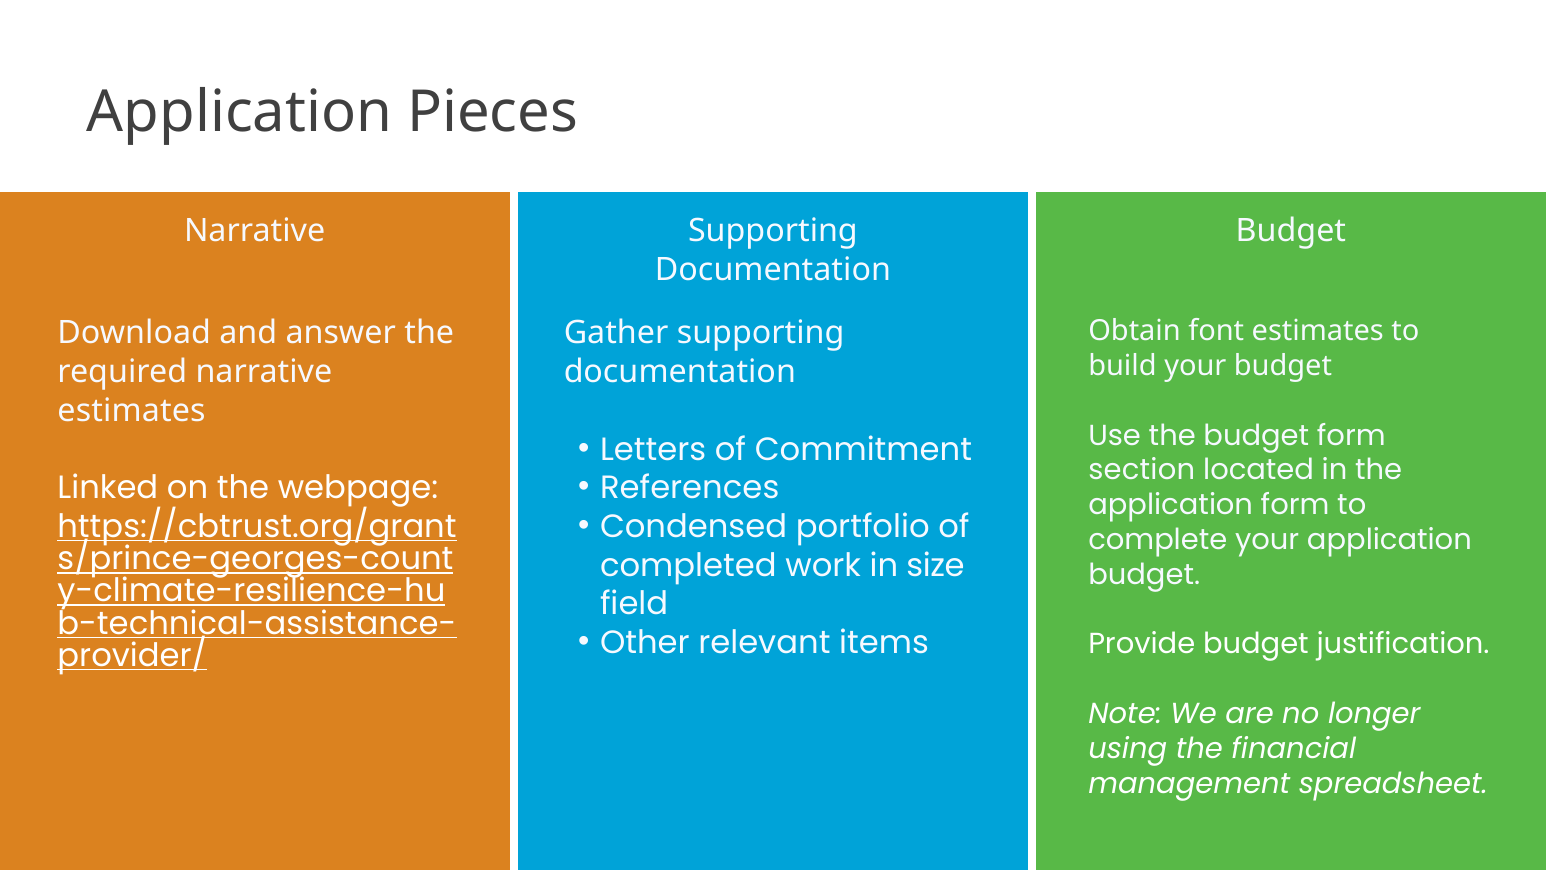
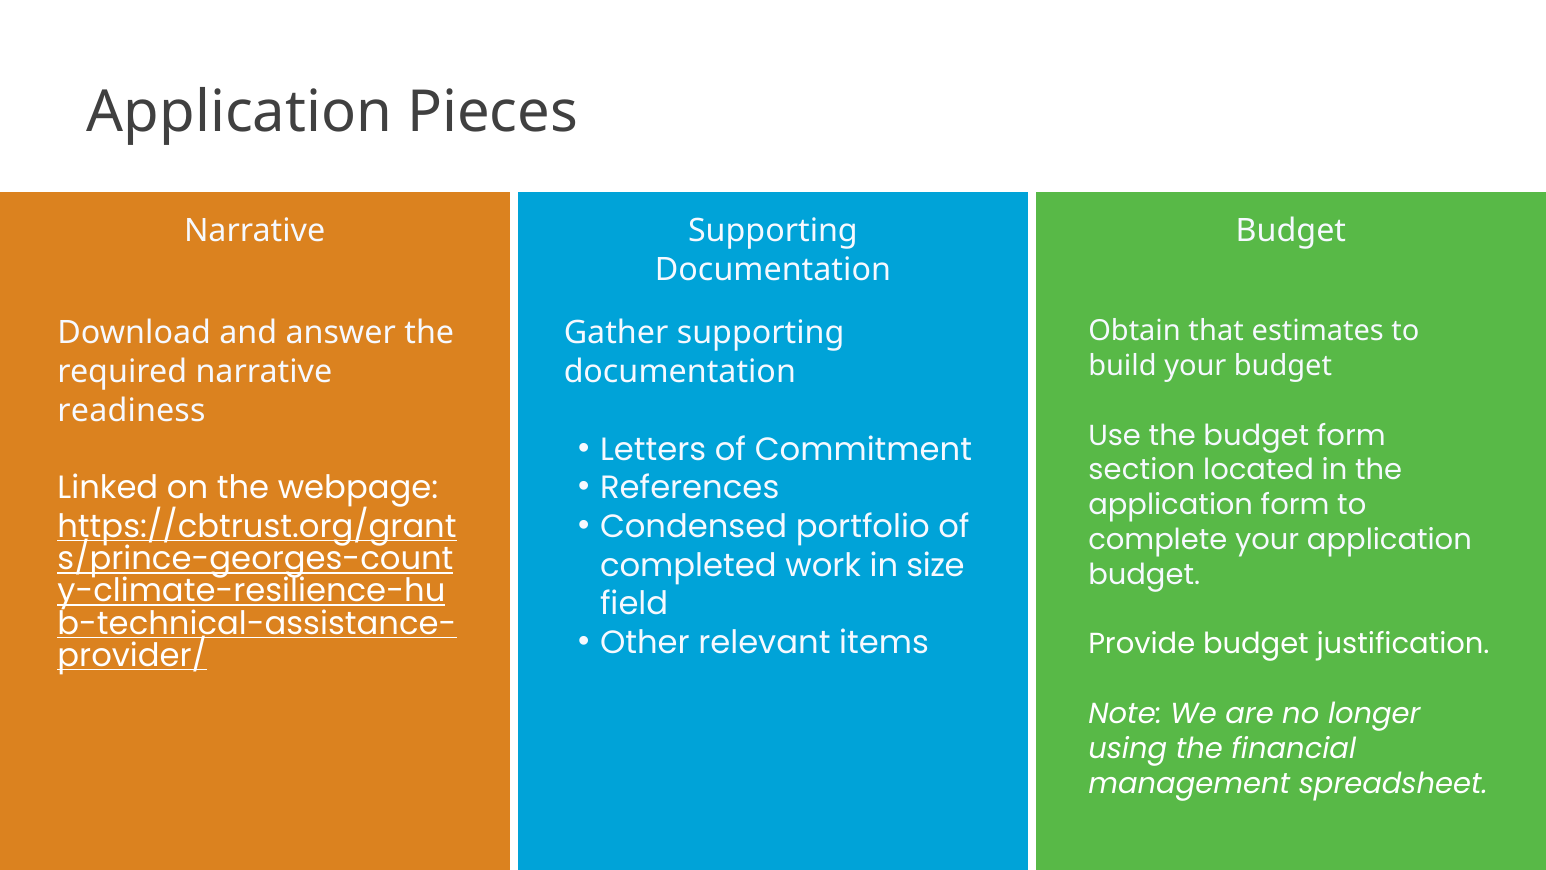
font: font -> that
estimates at (132, 411): estimates -> readiness
